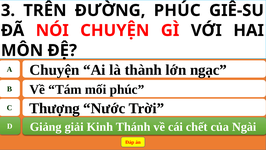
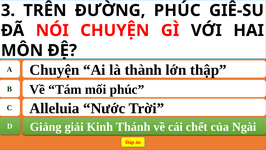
ngạc: ngạc -> thập
Thượng: Thượng -> Alleluia
